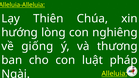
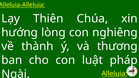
giống: giống -> thành
